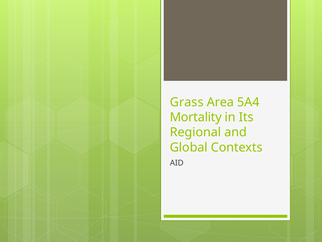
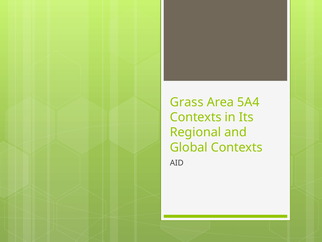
Mortality at (196, 117): Mortality -> Contexts
